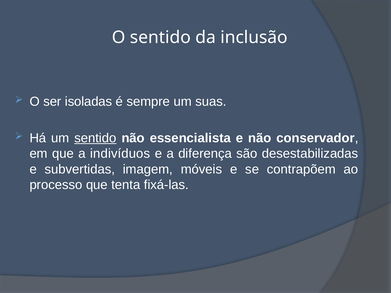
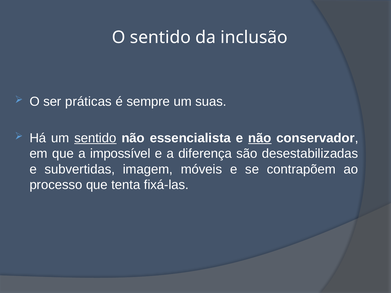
isoladas: isoladas -> práticas
não at (260, 138) underline: none -> present
indivíduos: indivíduos -> impossível
